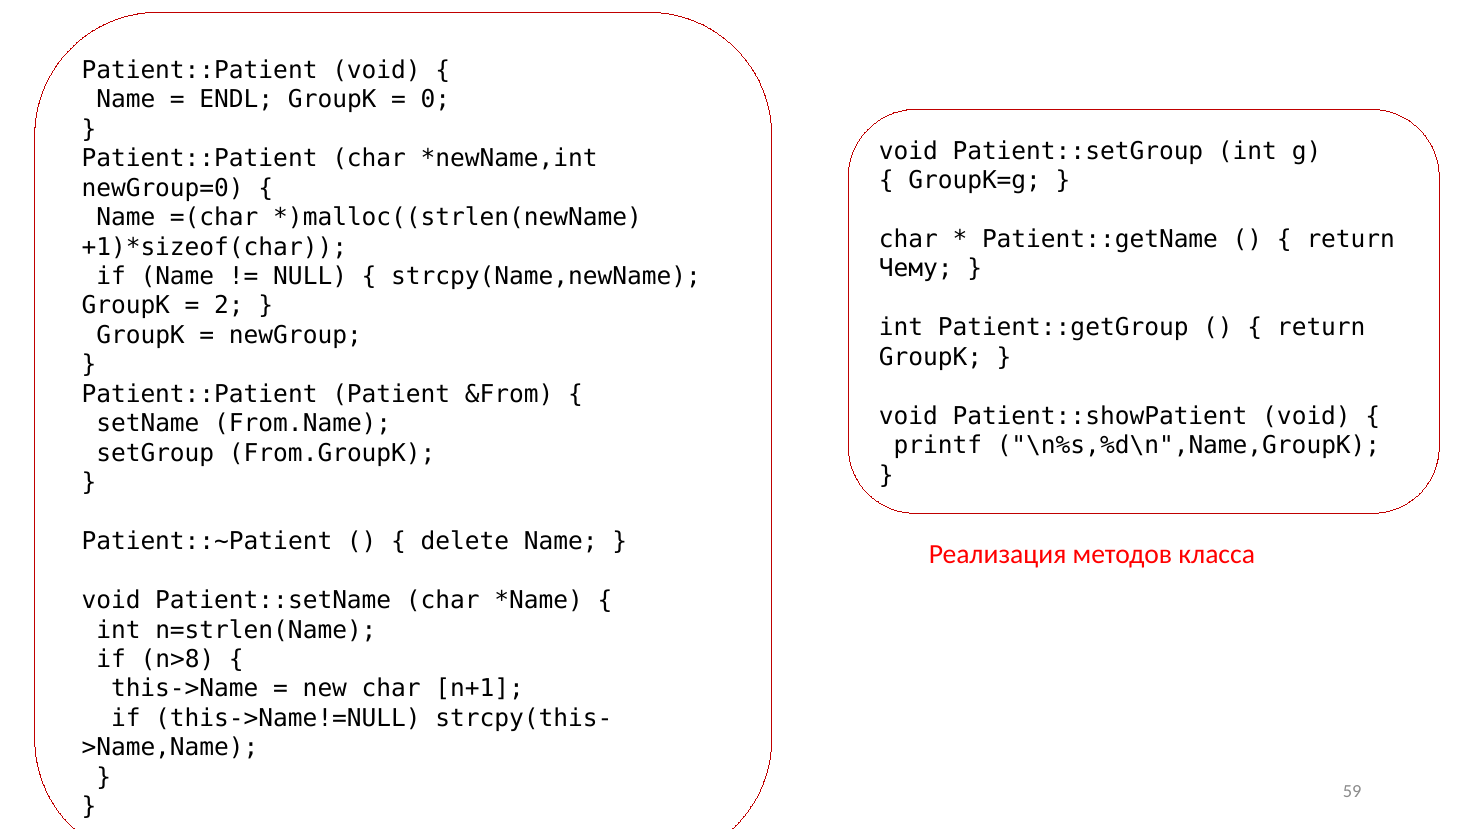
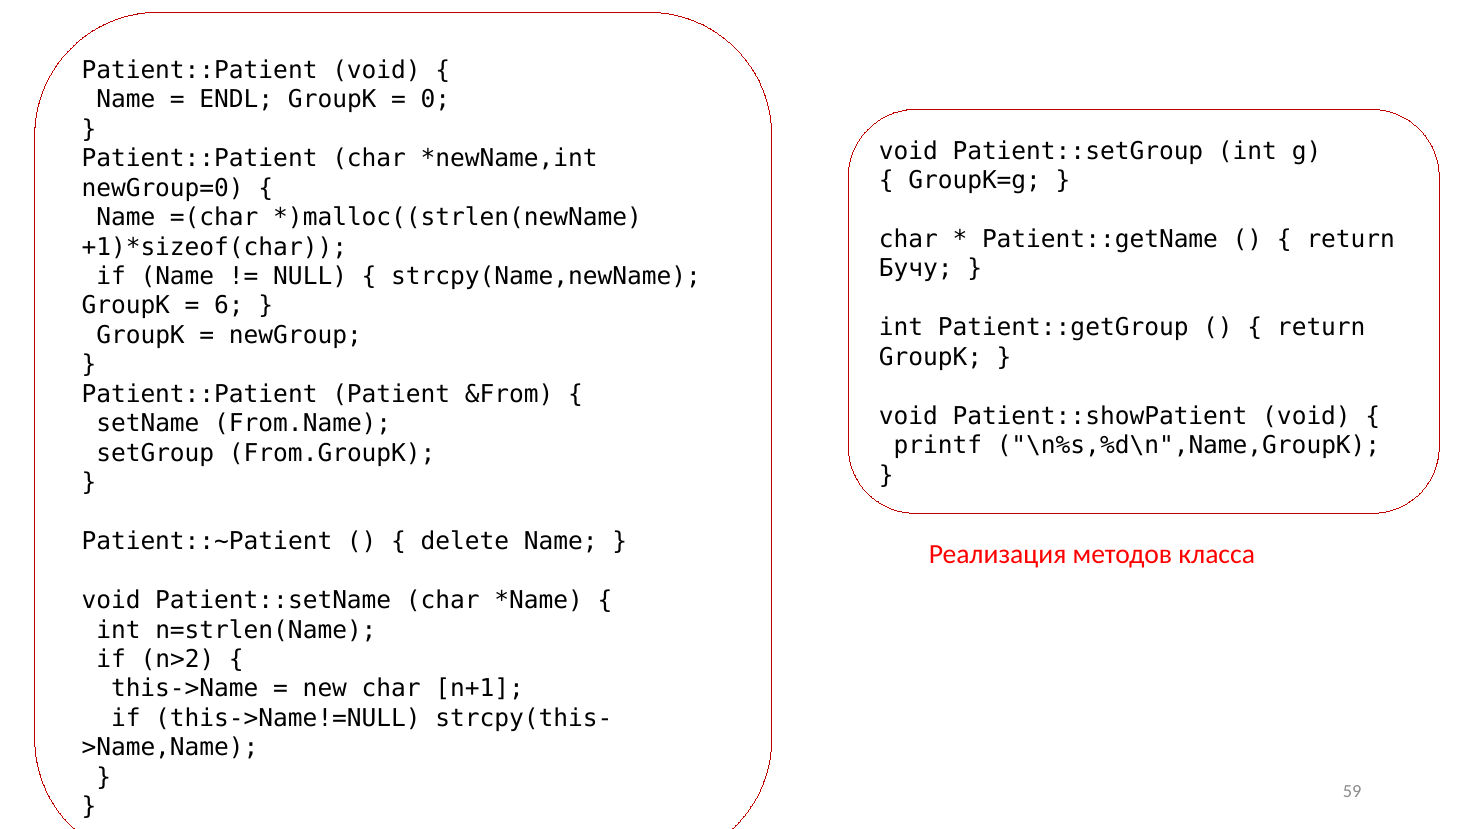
Чему: Чему -> Бучу
2: 2 -> 6
n>8: n>8 -> n>2
